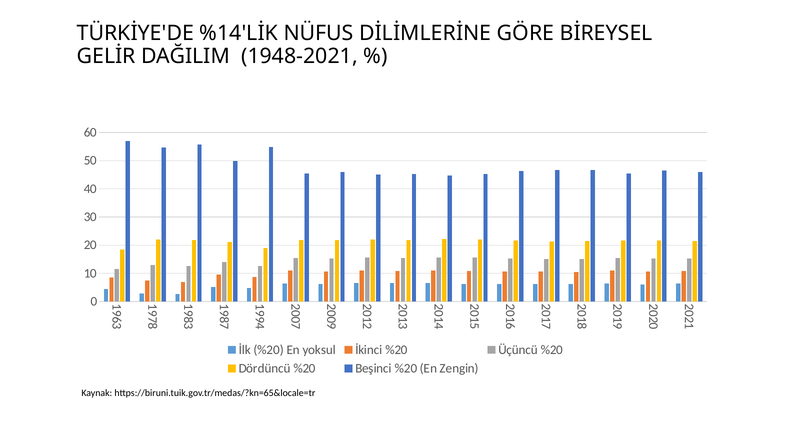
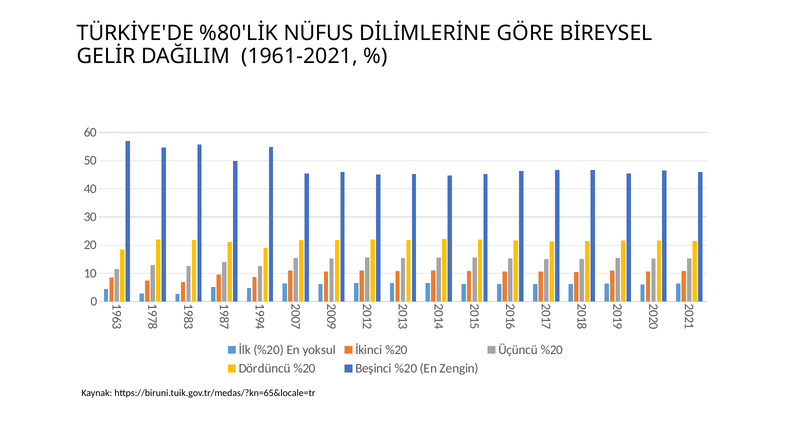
%14'LİK: %14'LİK -> %80'LİK
1948-2021: 1948-2021 -> 1961-2021
